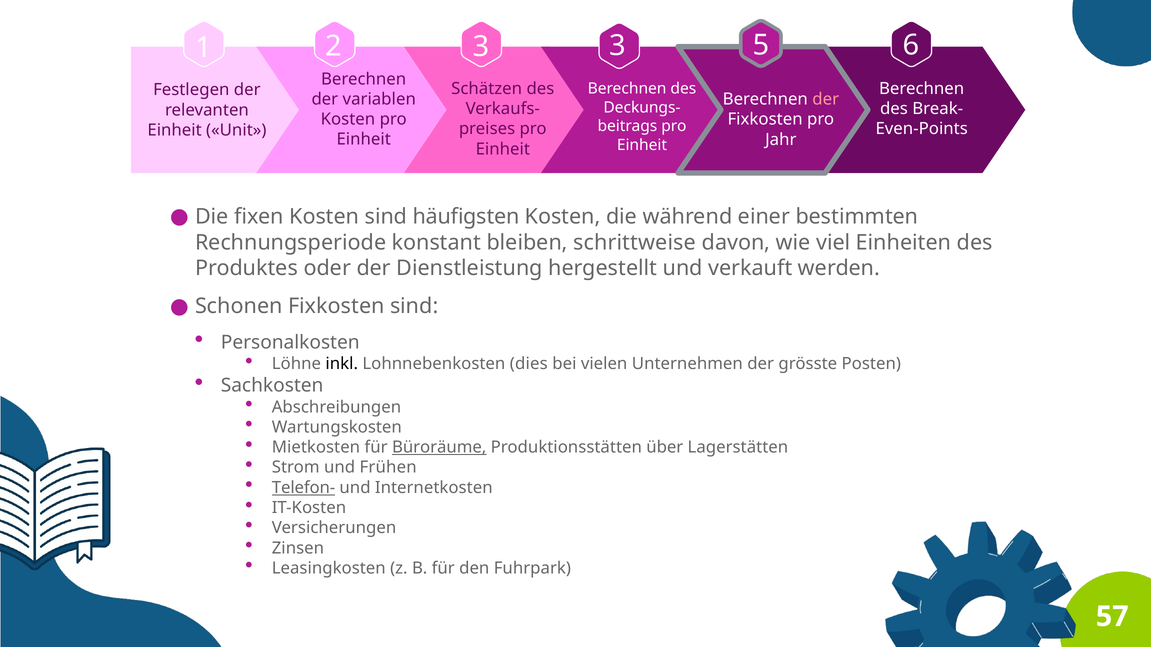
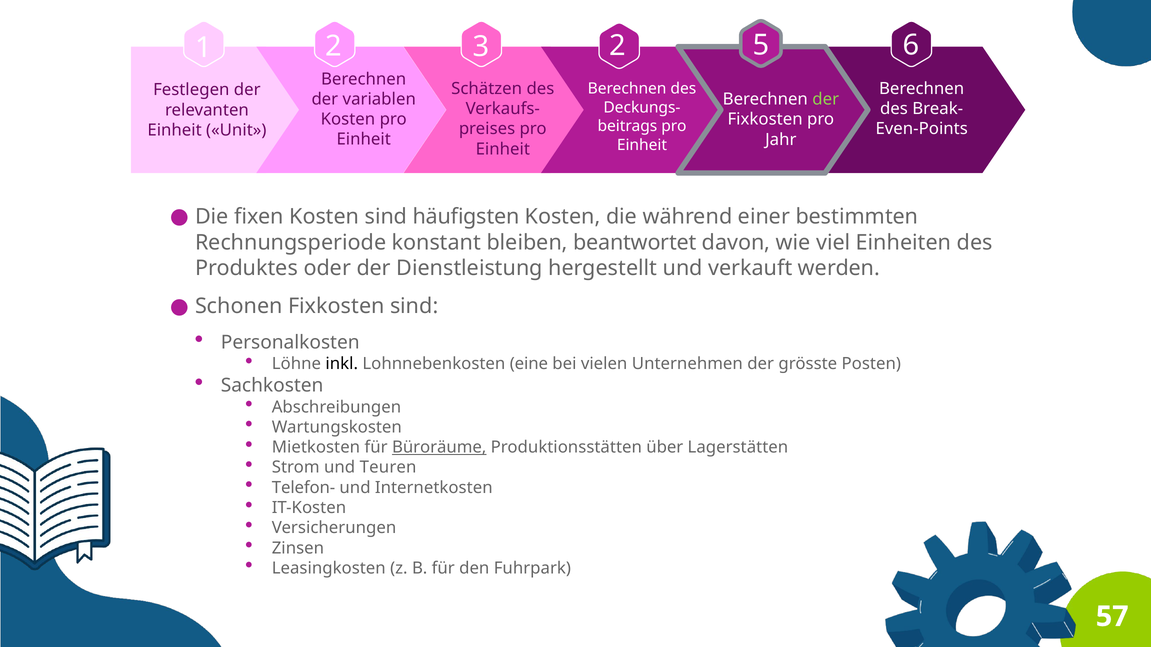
3 3: 3 -> 2
der at (826, 99) colour: pink -> light green
schrittweise: schrittweise -> beantwortet
dies: dies -> eine
Frühen: Frühen -> Teuren
Telefon- underline: present -> none
